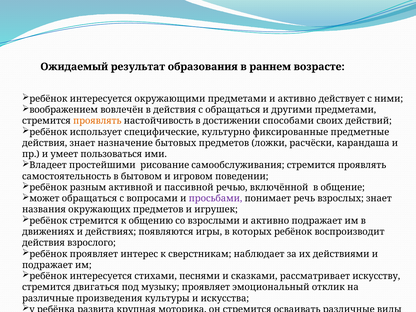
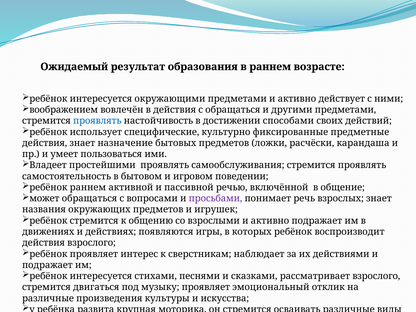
проявлять at (97, 121) colour: orange -> blue
простейшими рисование: рисование -> проявлять
ребёнок разным: разным -> раннем
рассматривает искусству: искусству -> взрослого
